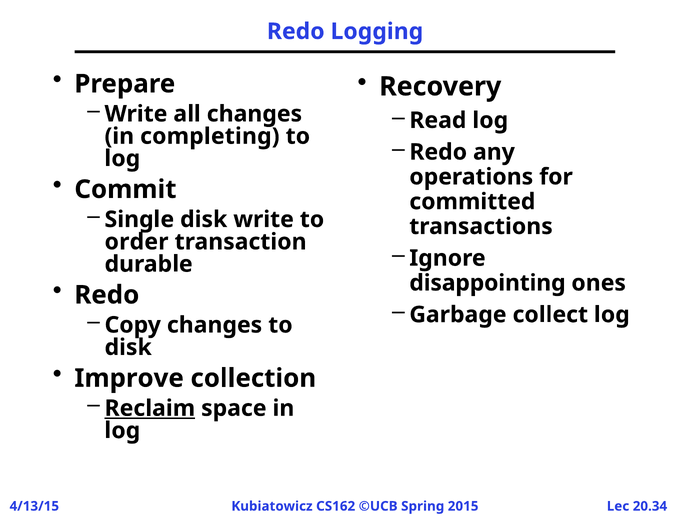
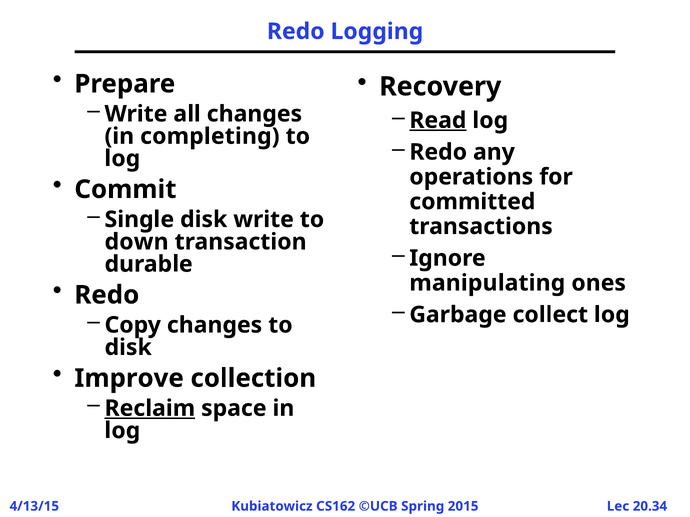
Read underline: none -> present
order: order -> down
disappointing: disappointing -> manipulating
